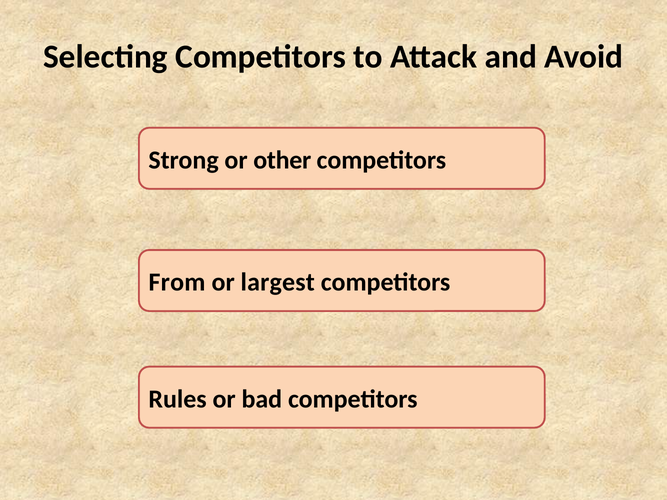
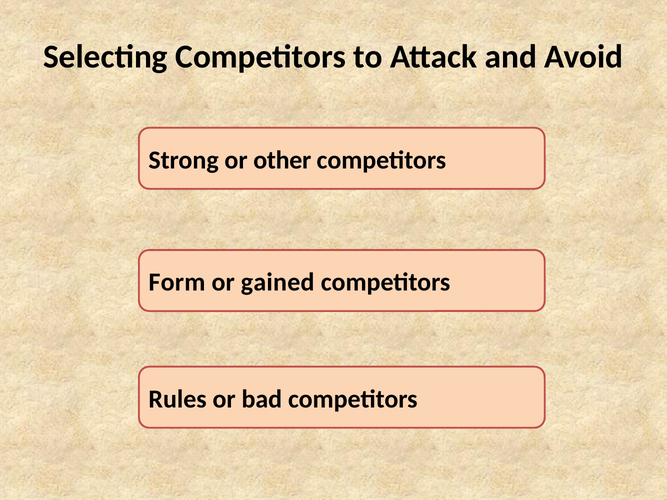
From: From -> Form
largest: largest -> gained
